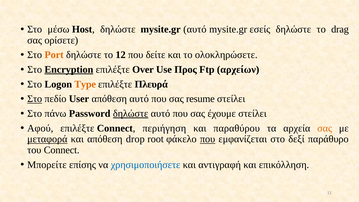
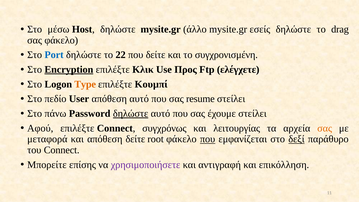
mysite.gr αυτό: αυτό -> άλλο
σας ορίσετε: ορίσετε -> φάκελο
Port colour: orange -> blue
12: 12 -> 22
ολοκληρώσετε: ολοκληρώσετε -> συγχρονισμένη
Over: Over -> Κλικ
αρχείων: αρχείων -> ελέγχετε
Πλευρά: Πλευρά -> Κουμπί
Στο at (35, 99) underline: present -> none
περιήγηση: περιήγηση -> συγχρόνως
παραθύρου: παραθύρου -> λειτουργίας
μεταφορά underline: present -> none
απόθεση drop: drop -> δείτε
δεξί underline: none -> present
χρησιμοποιήσετε colour: blue -> purple
